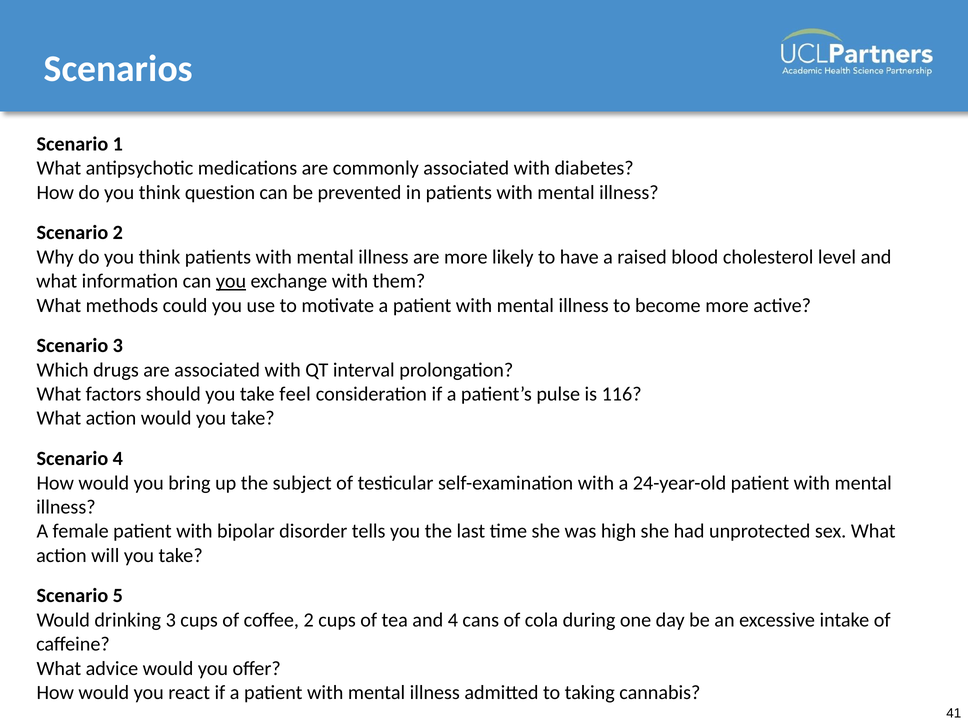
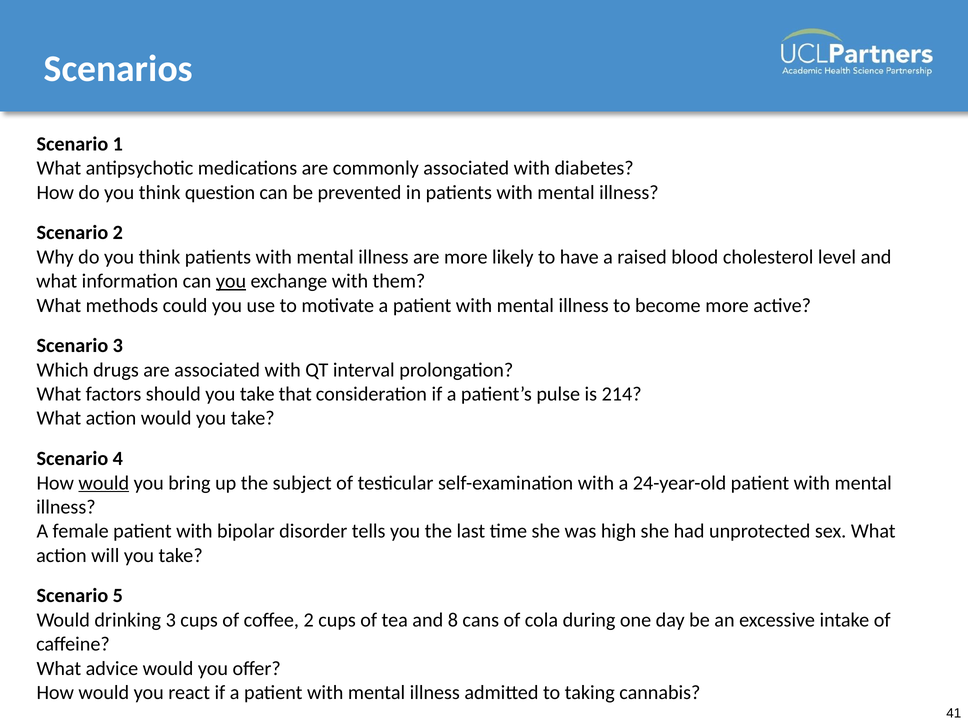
feel: feel -> that
116: 116 -> 214
would at (104, 483) underline: none -> present
and 4: 4 -> 8
